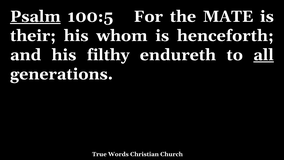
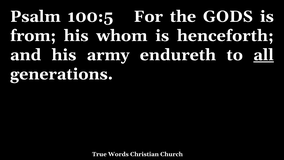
Psalm underline: present -> none
MATE: MATE -> GODS
their: their -> from
filthy: filthy -> army
